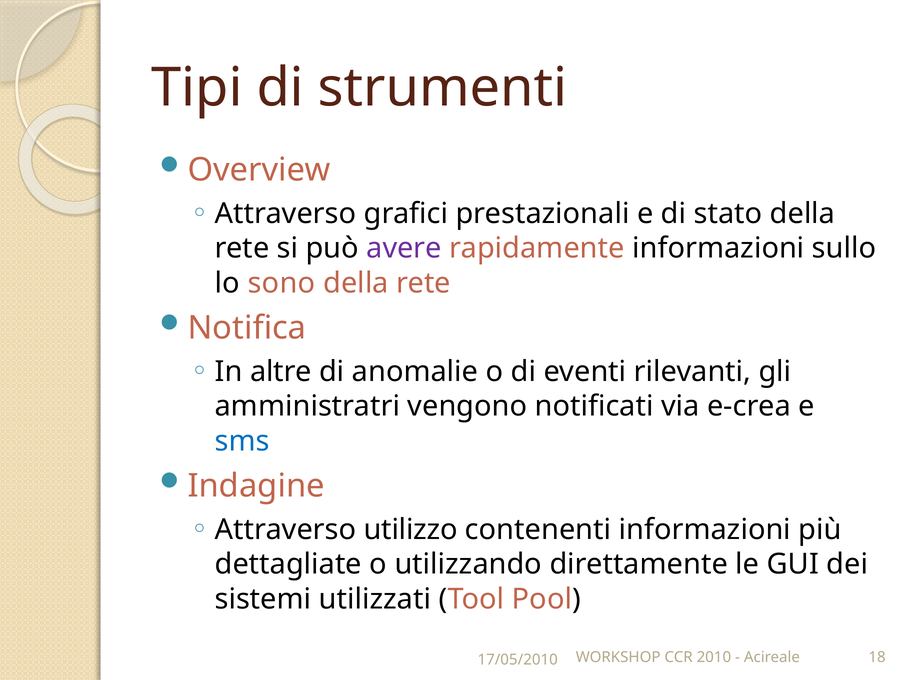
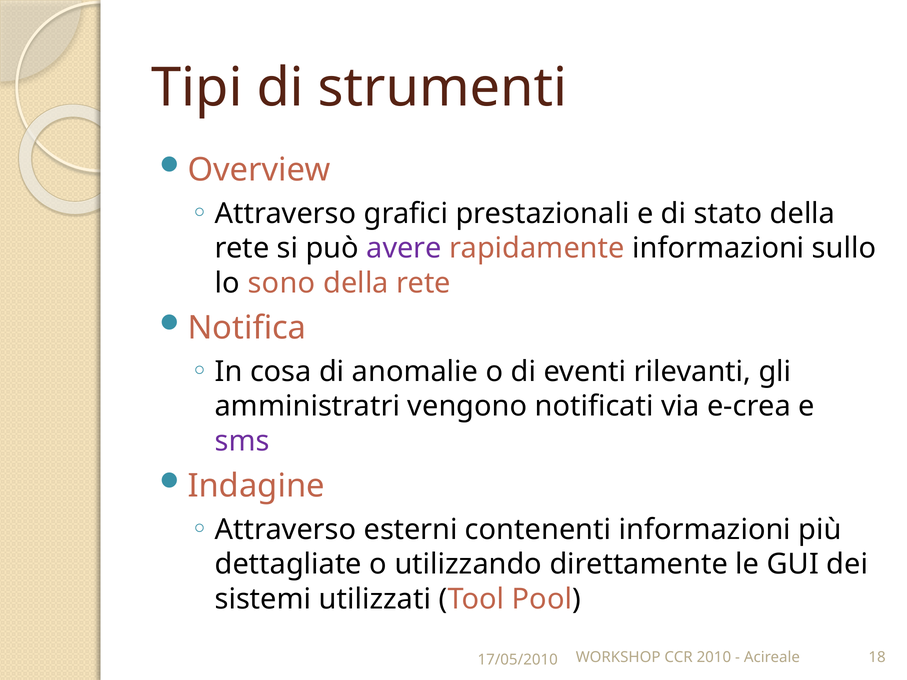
altre: altre -> cosa
sms colour: blue -> purple
utilizzo: utilizzo -> esterni
